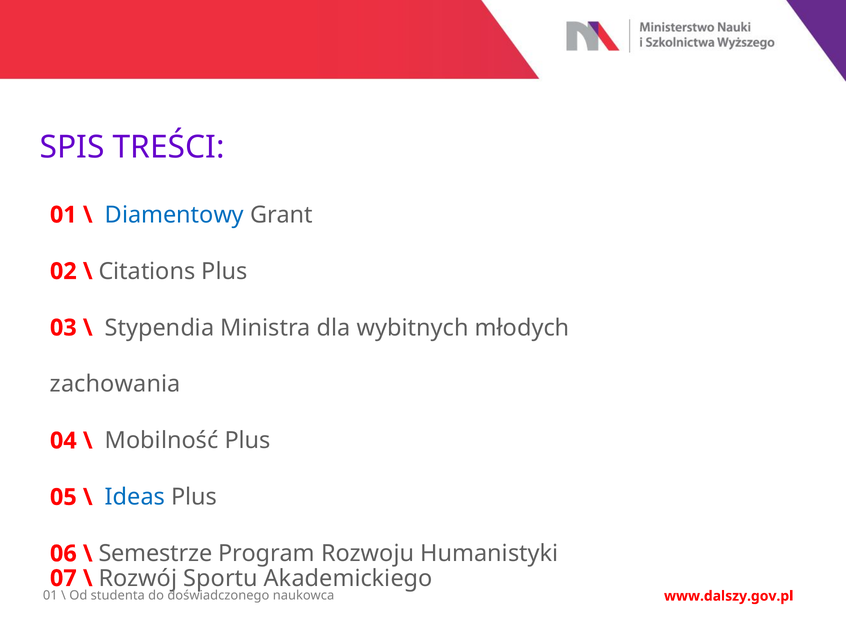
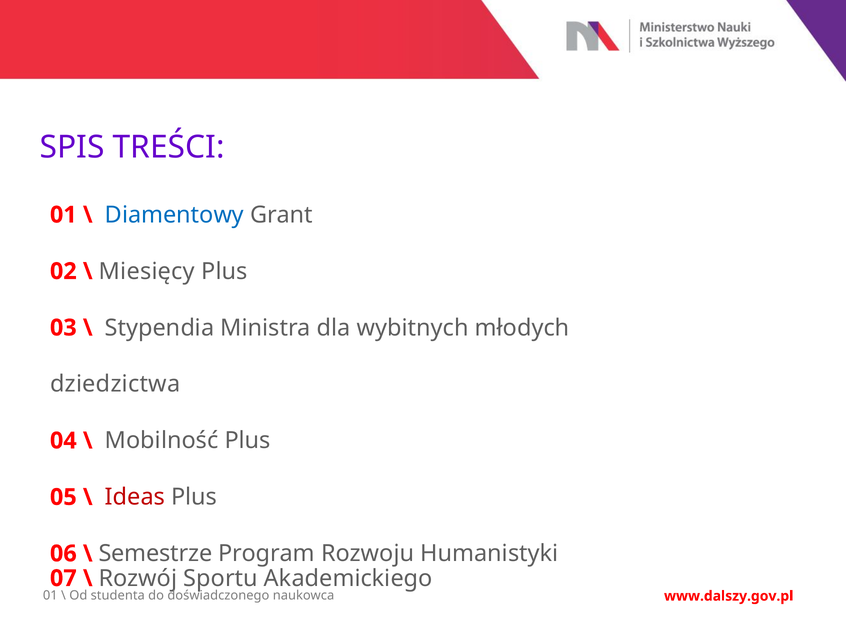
Citations: Citations -> Miesięcy
zachowania: zachowania -> dziedzictwa
Ideas colour: blue -> red
